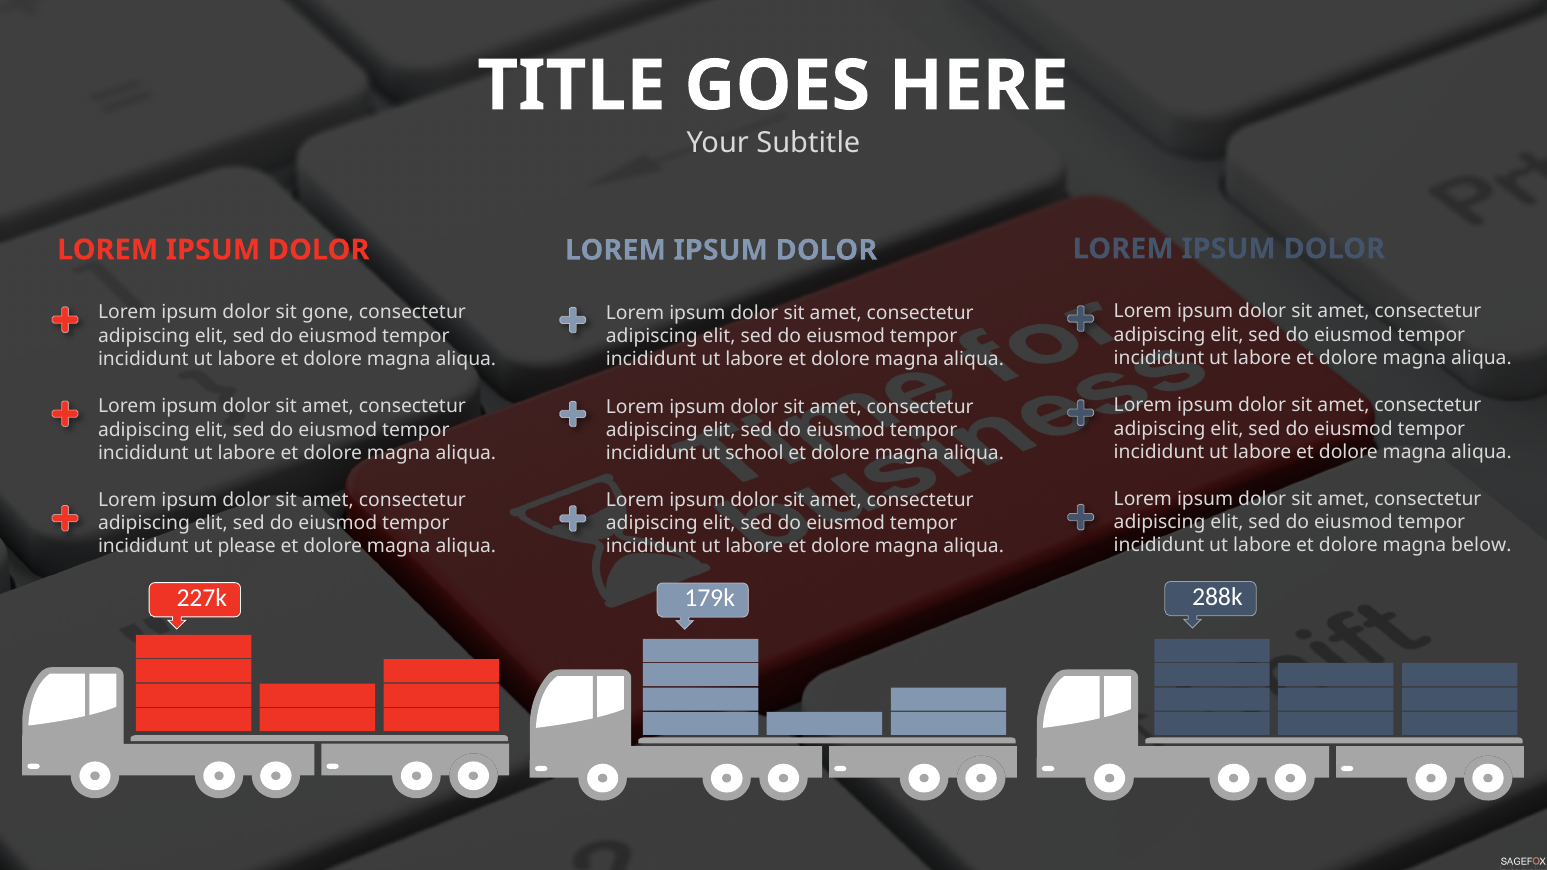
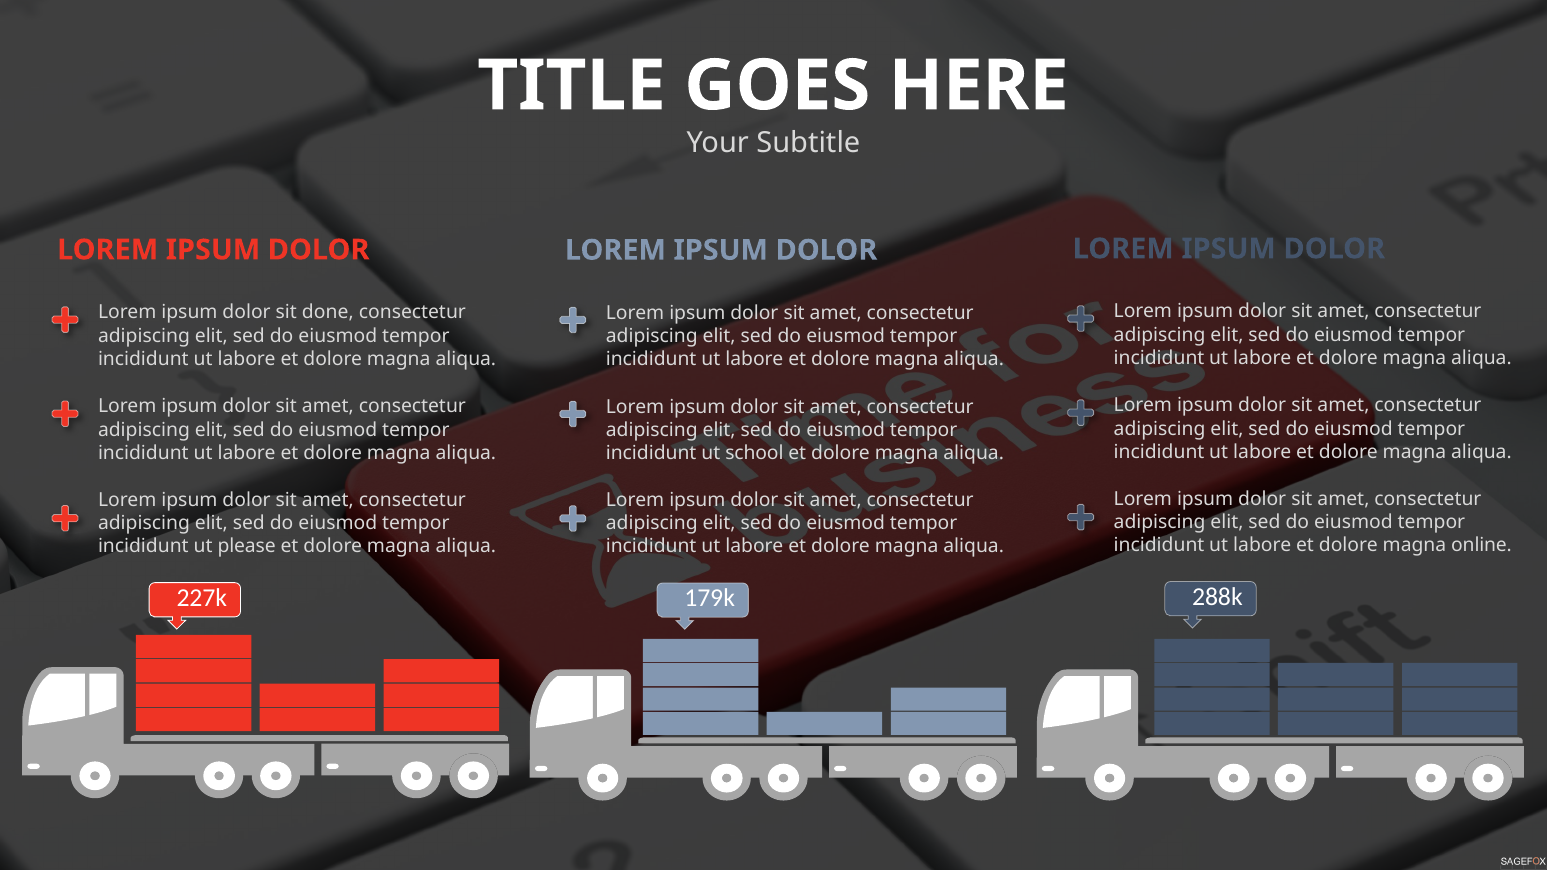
gone: gone -> done
below: below -> online
